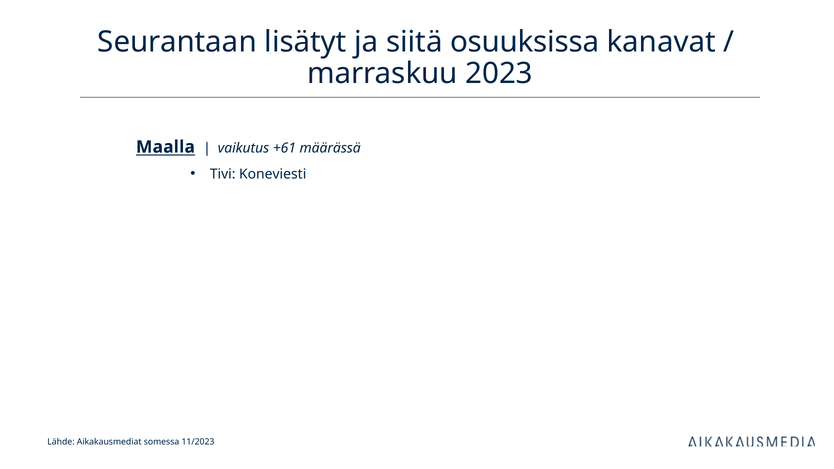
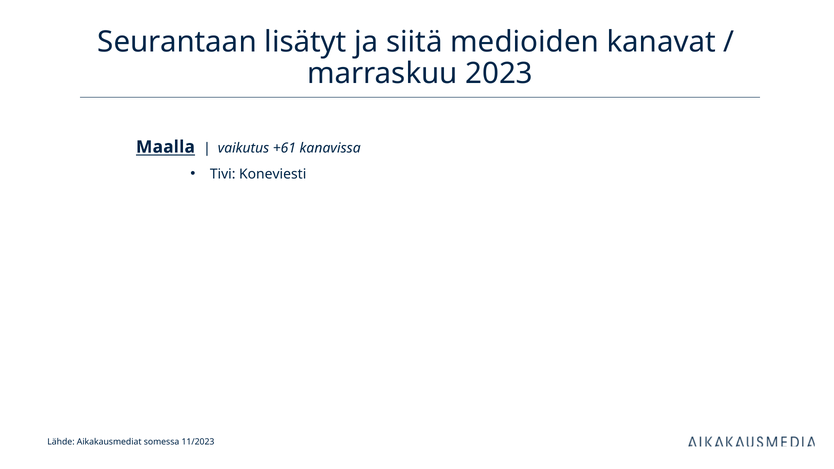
osuuksissa: osuuksissa -> medioiden
määrässä: määrässä -> kanavissa
